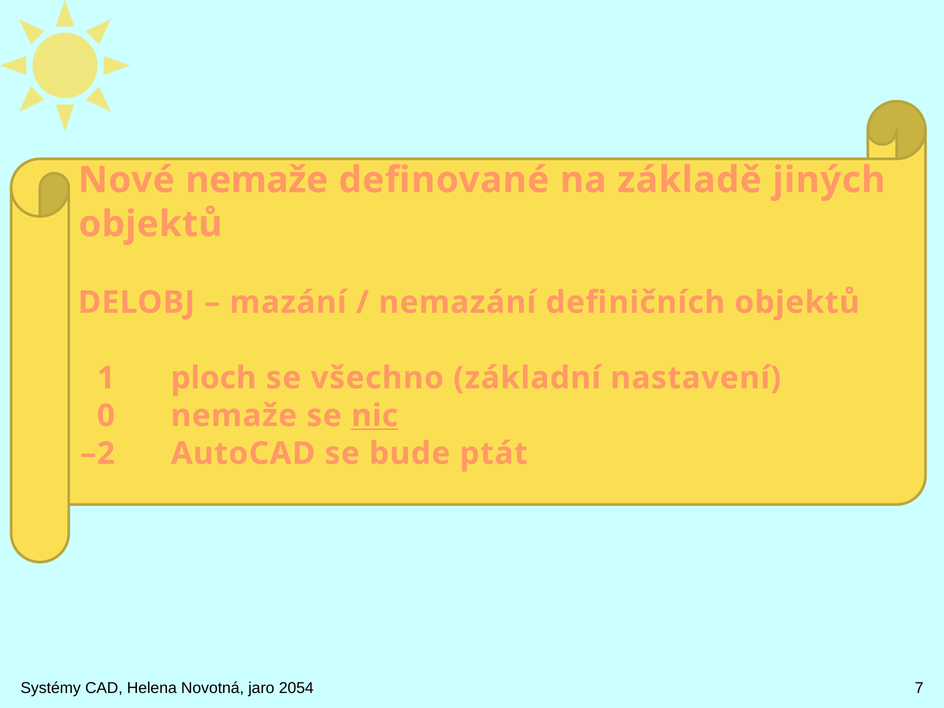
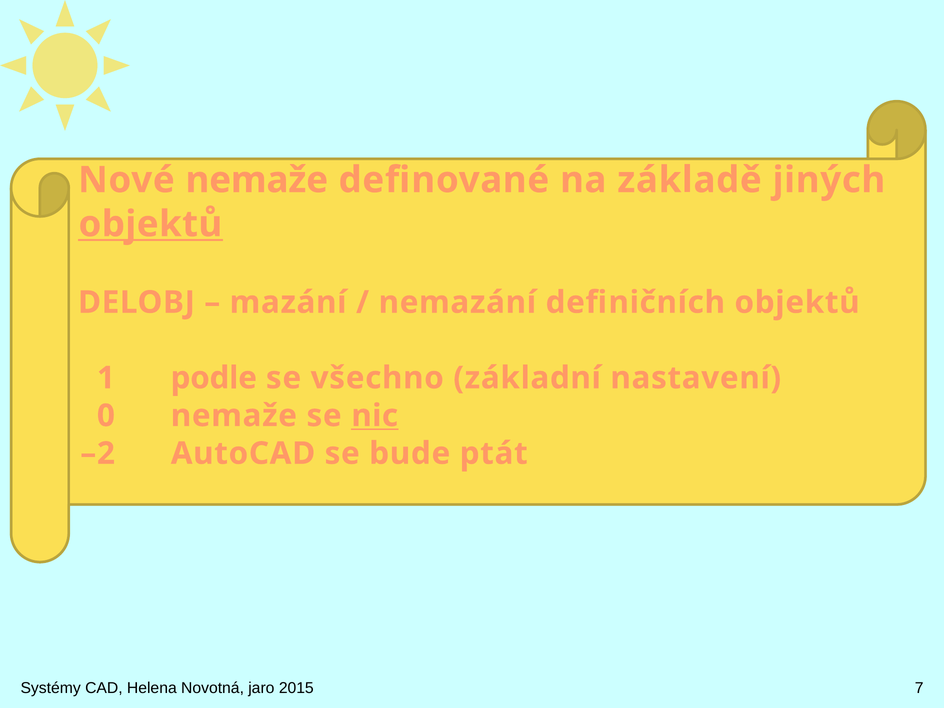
objektů at (150, 224) underline: none -> present
ploch: ploch -> podle
2054: 2054 -> 2015
